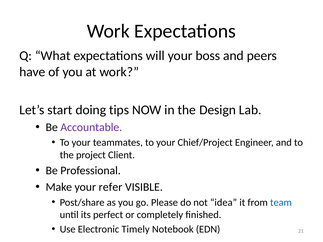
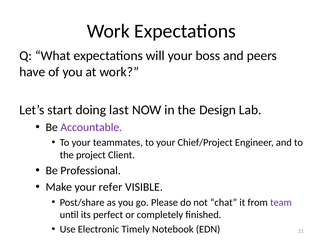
tips: tips -> last
idea: idea -> chat
team colour: blue -> purple
